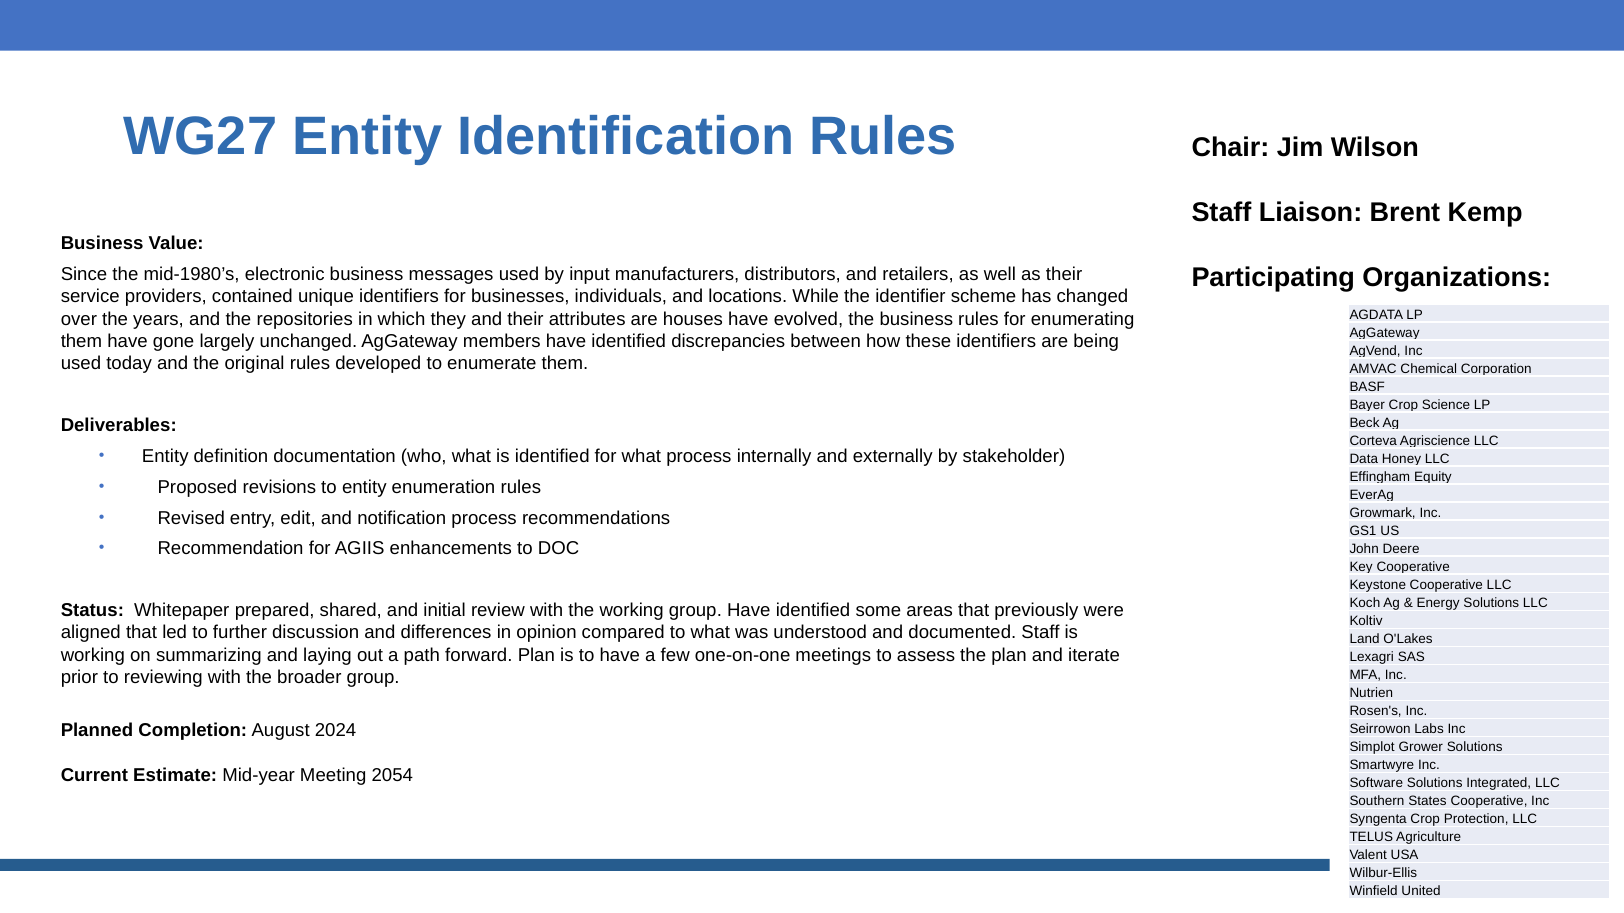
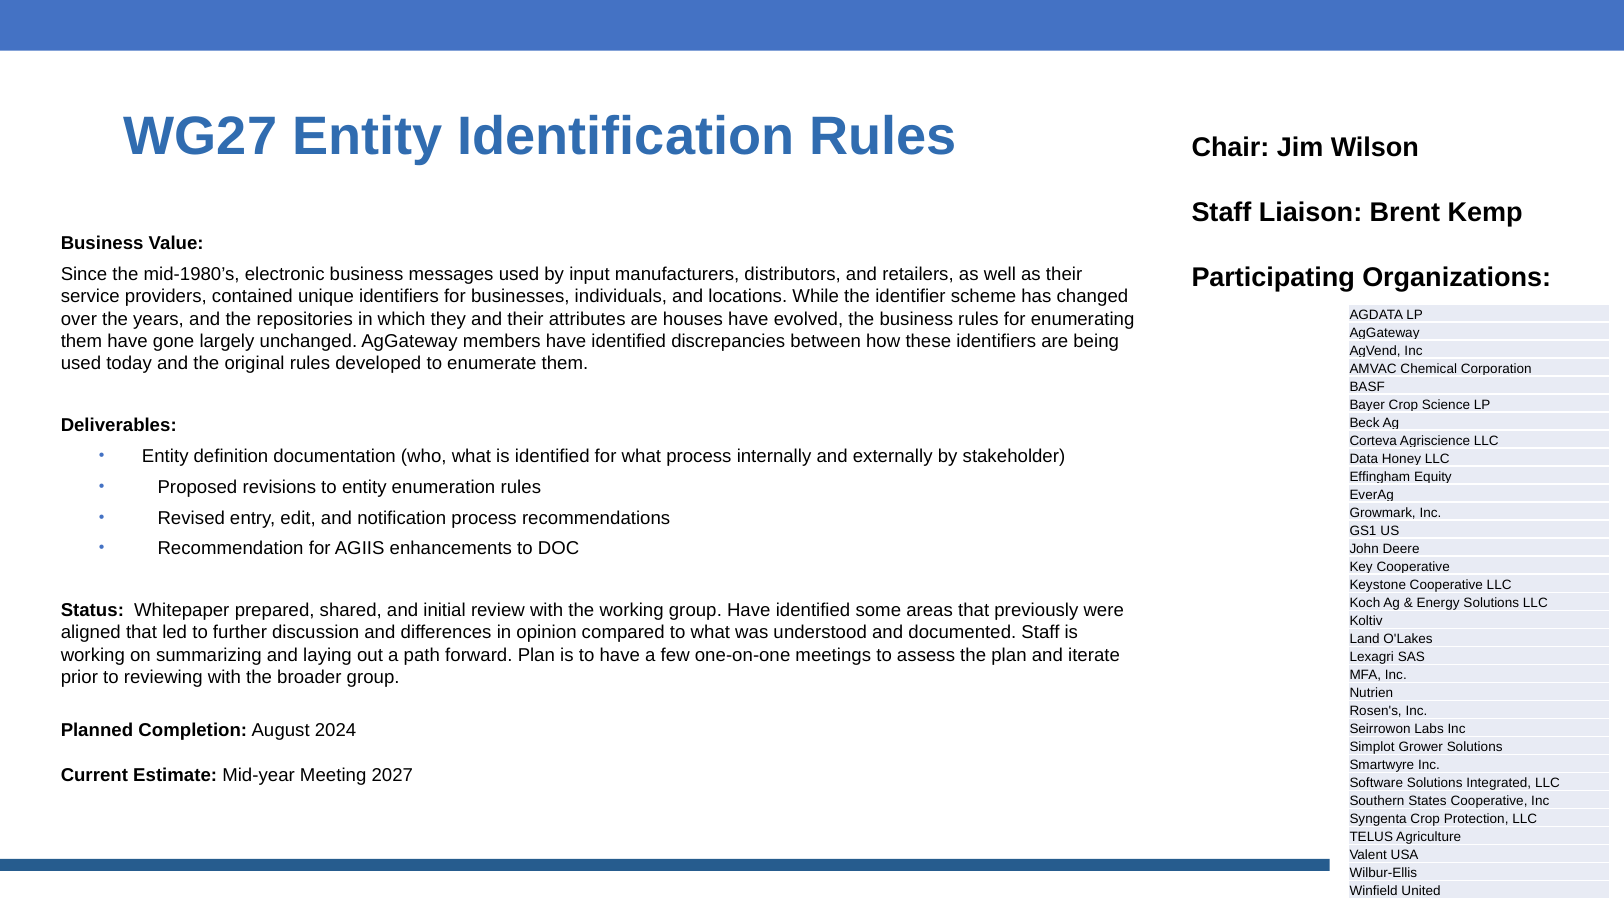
2054: 2054 -> 2027
